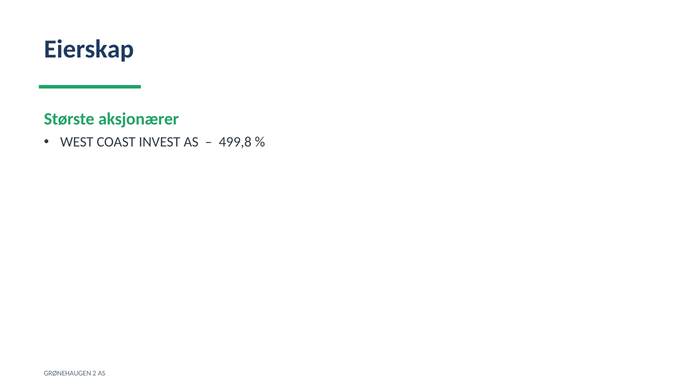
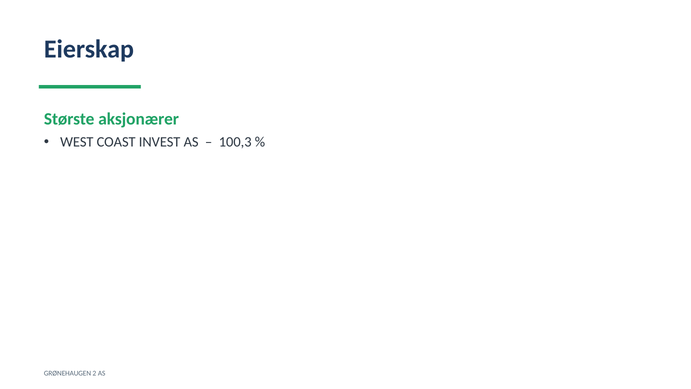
499,8: 499,8 -> 100,3
